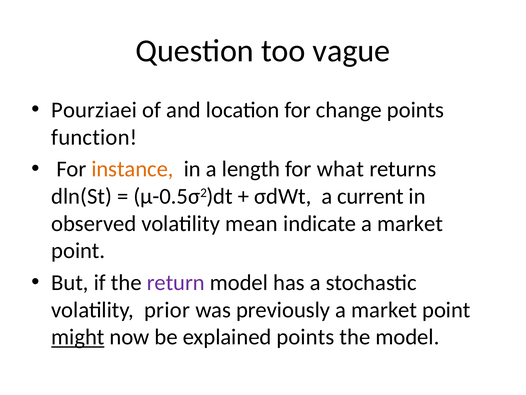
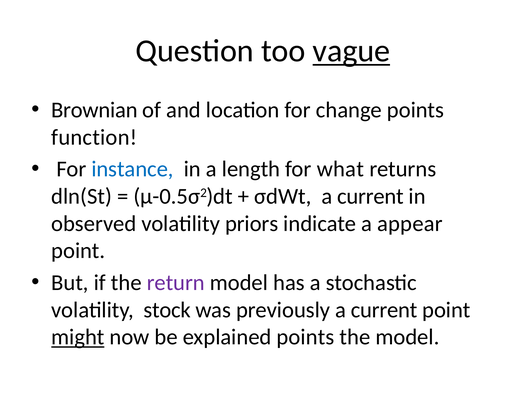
vague underline: none -> present
Pourziaei: Pourziaei -> Brownian
instance colour: orange -> blue
mean: mean -> priors
indicate a market: market -> appear
prior: prior -> stock
previously a market: market -> current
